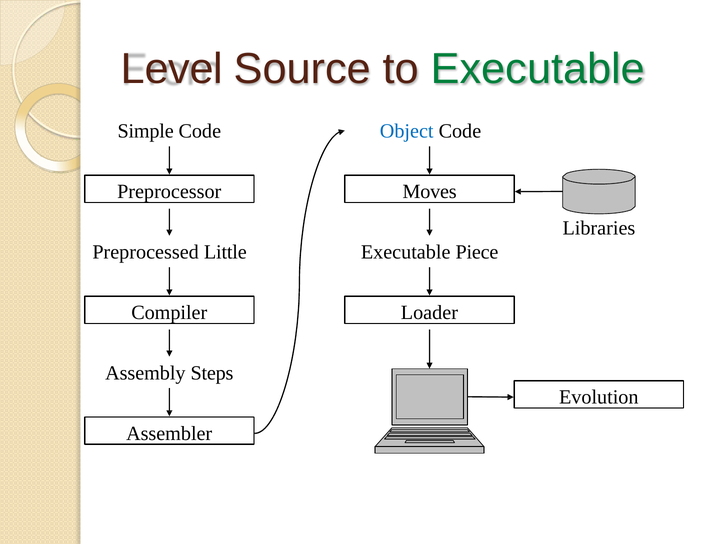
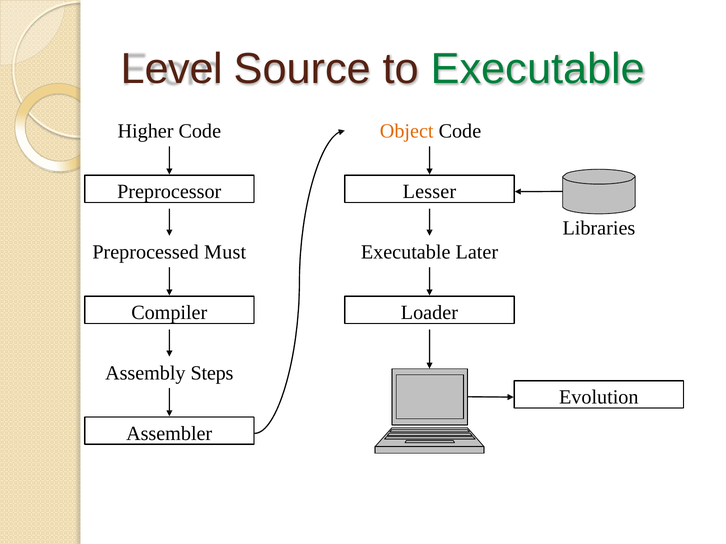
Simple: Simple -> Higher
Object colour: blue -> orange
Moves: Moves -> Lesser
Little: Little -> Must
Piece: Piece -> Later
